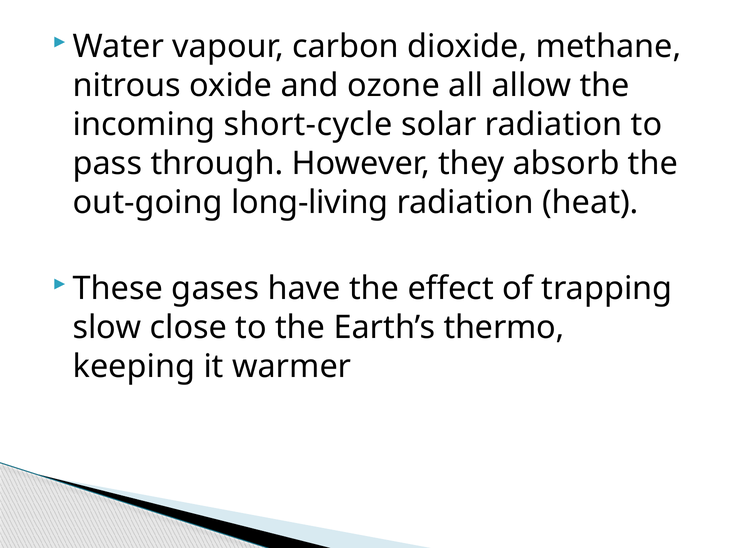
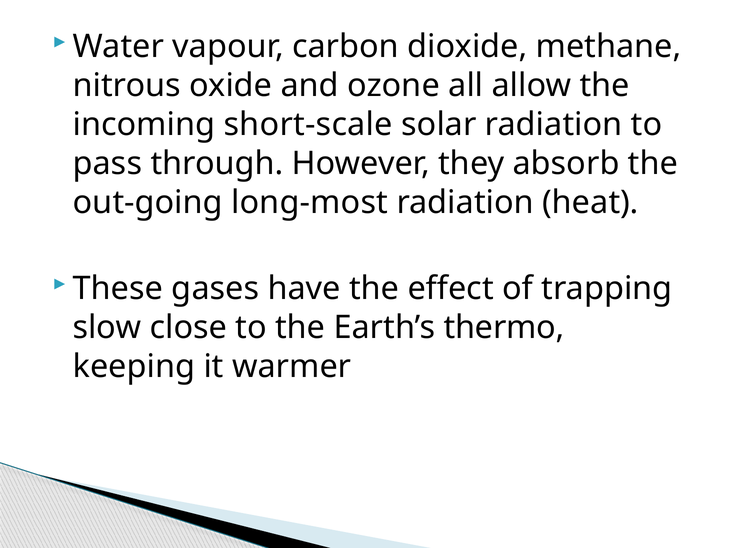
short-cycle: short-cycle -> short-scale
long-living: long-living -> long-most
